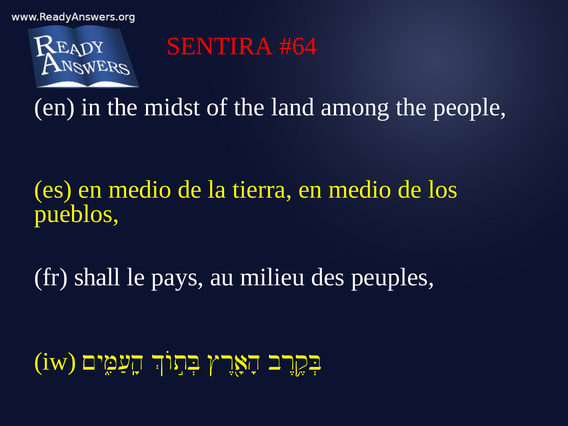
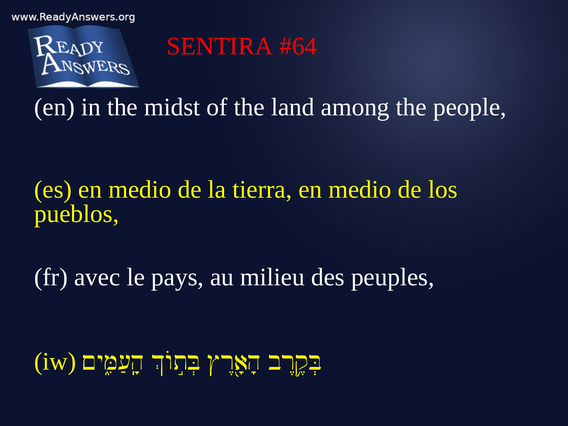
shall: shall -> avec
